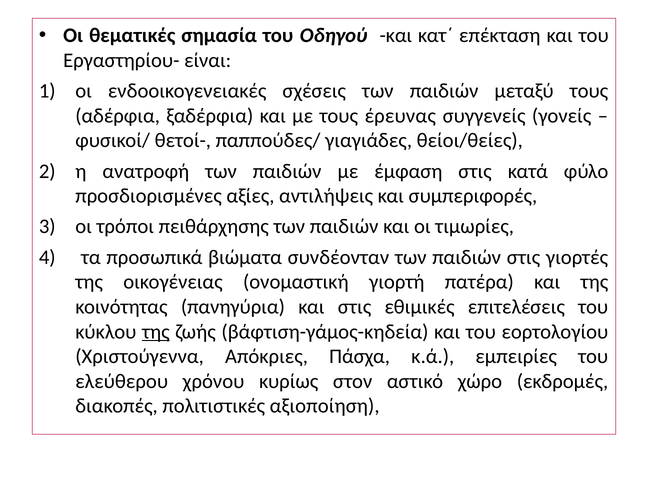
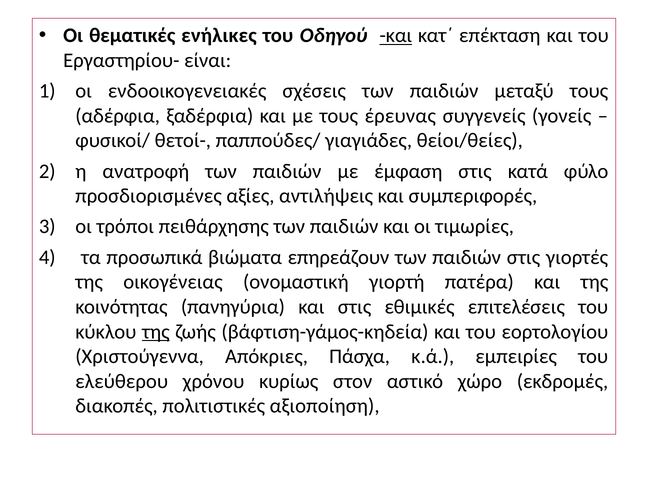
σημασία: σημασία -> ενήλικες
και at (396, 36) underline: none -> present
συνδέονταν: συνδέονταν -> επηρεάζουν
